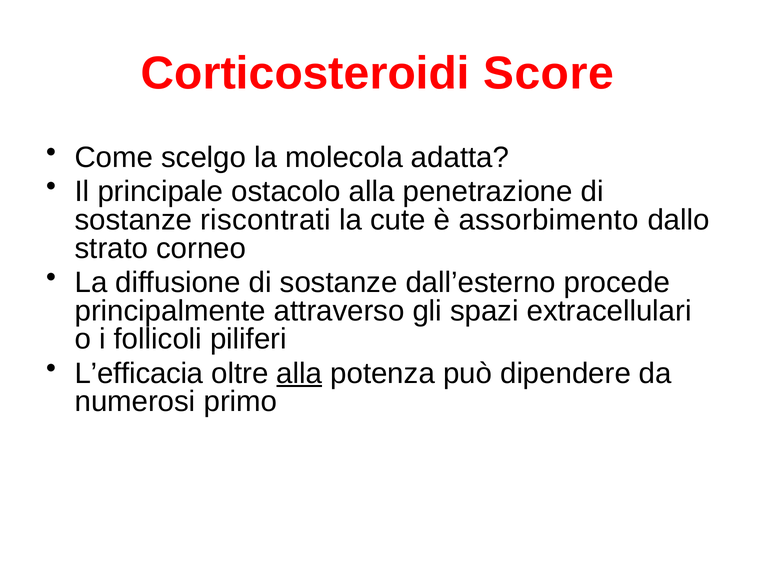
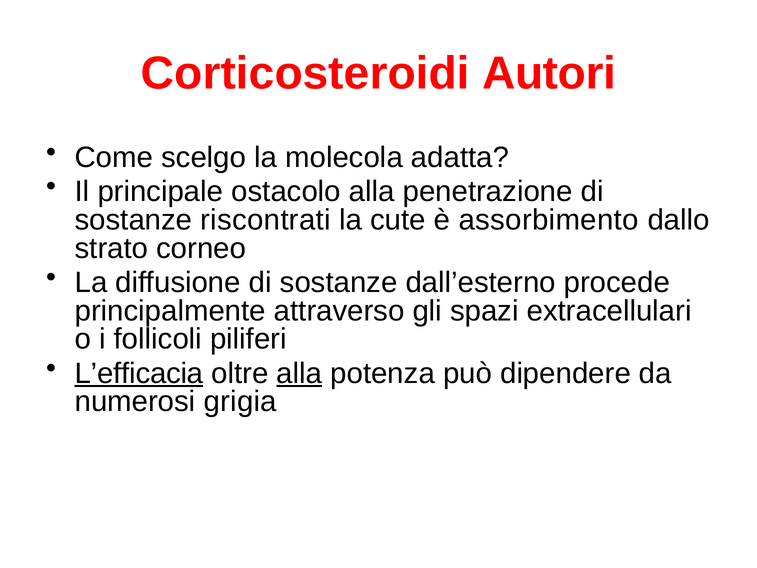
Score: Score -> Autori
L’efficacia underline: none -> present
primo: primo -> grigia
